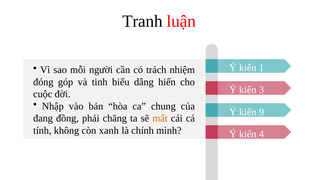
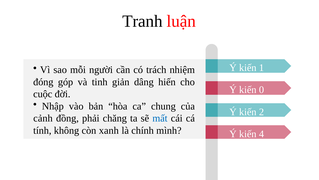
biểu: biểu -> giản
3: 3 -> 0
9: 9 -> 2
đang: đang -> cảnh
mất colour: orange -> blue
